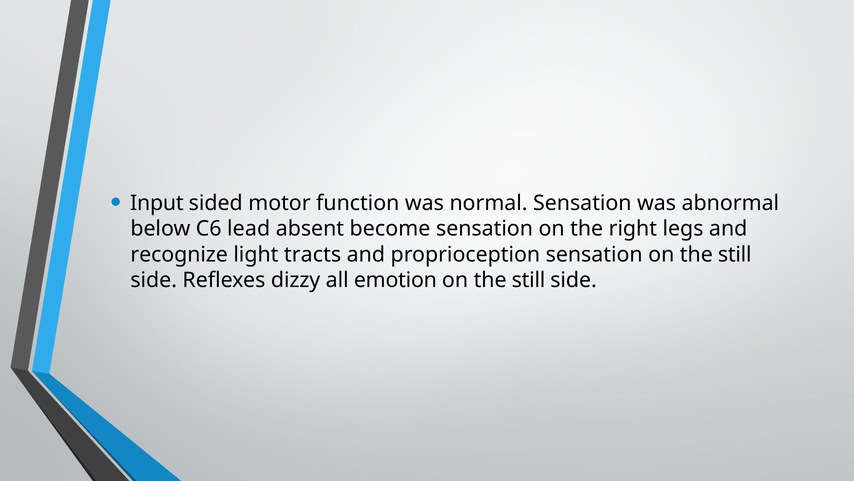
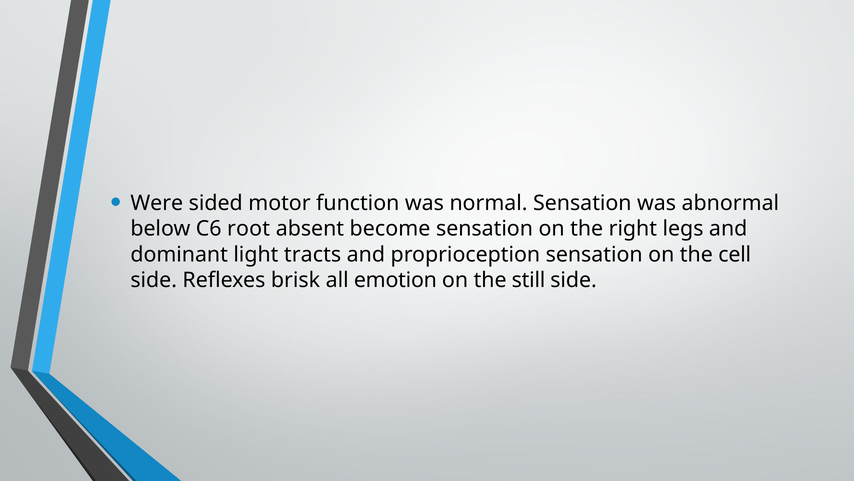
Input: Input -> Were
lead: lead -> root
recognize: recognize -> dominant
sensation on the still: still -> cell
dizzy: dizzy -> brisk
